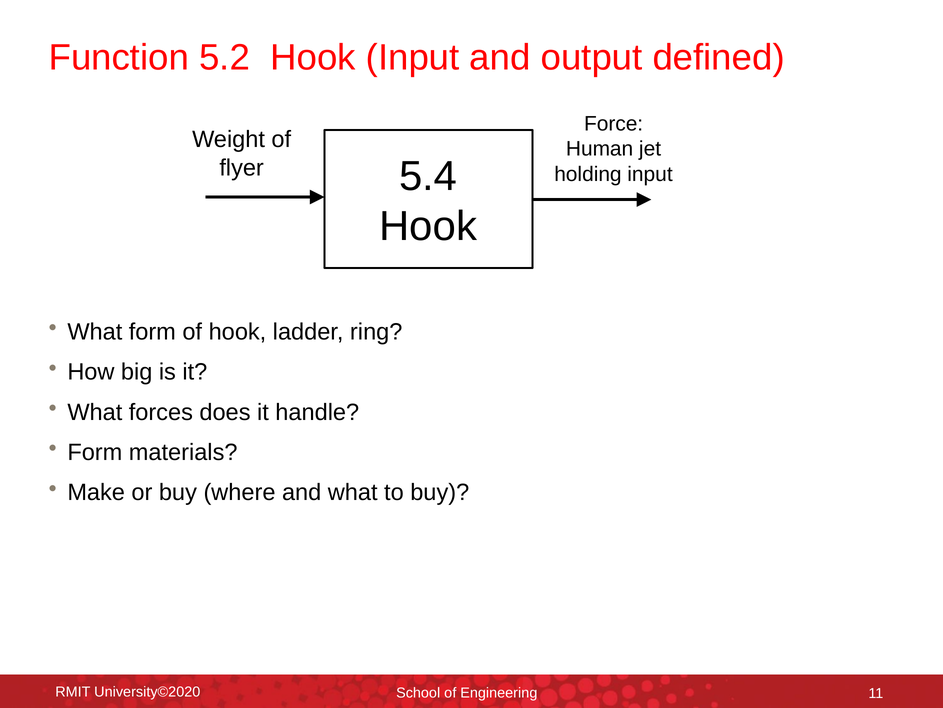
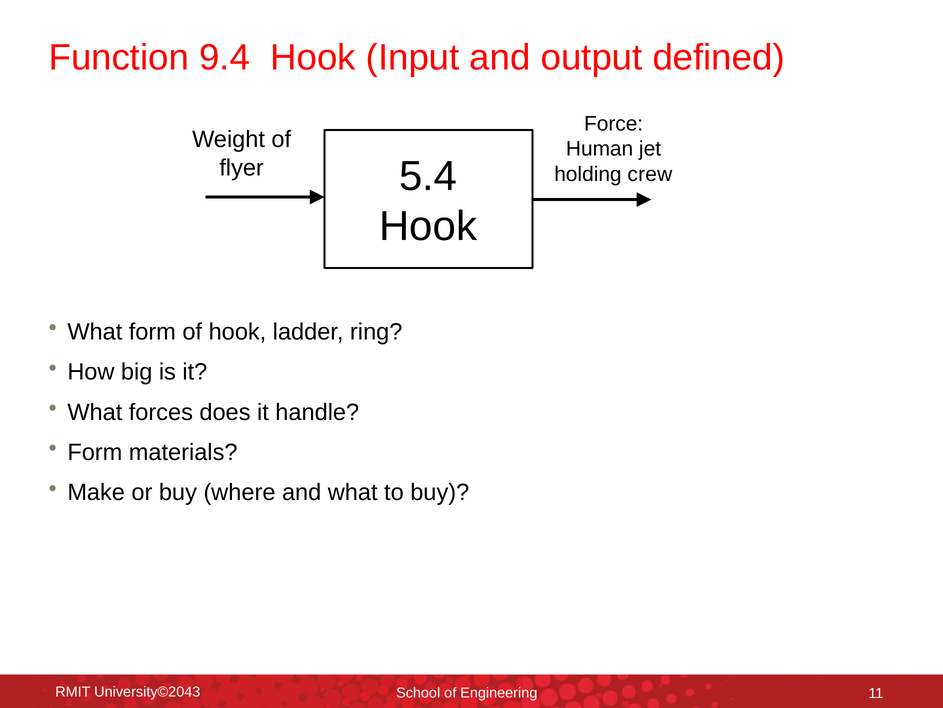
5.2: 5.2 -> 9.4
holding input: input -> crew
University©2020: University©2020 -> University©2043
